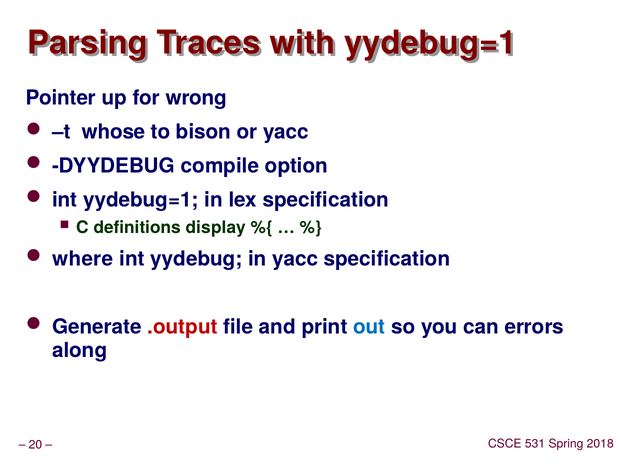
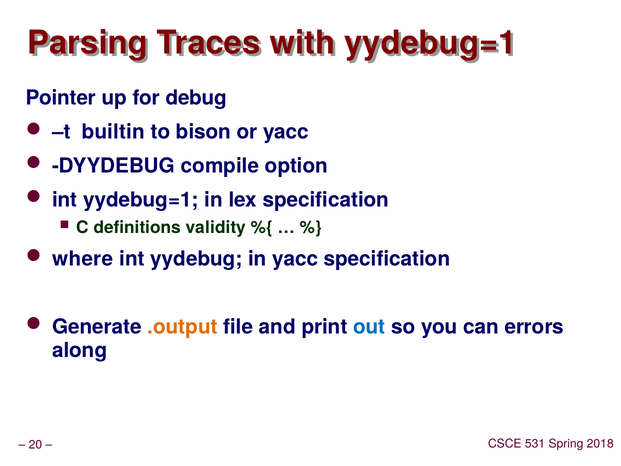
wrong: wrong -> debug
whose: whose -> builtin
display: display -> validity
.output colour: red -> orange
